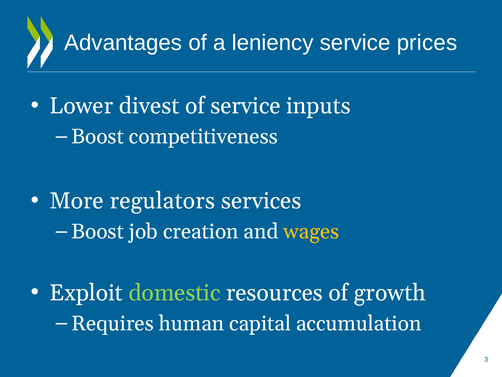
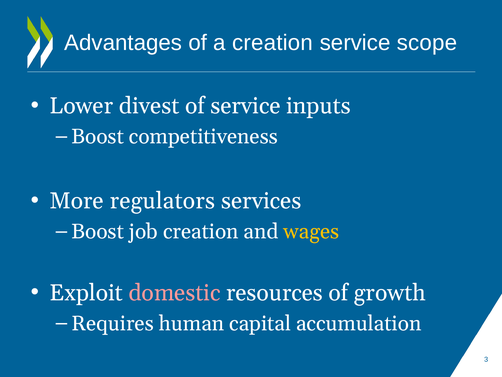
a leniency: leniency -> creation
prices: prices -> scope
domestic colour: light green -> pink
